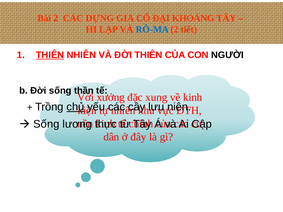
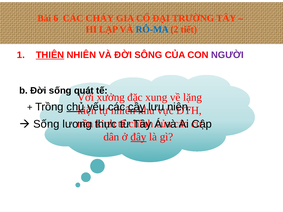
Bài 2: 2 -> 6
DỰNG: DỰNG -> CHÁY
KHOẢNG: KHOẢNG -> TRƯỜNG
ĐỜI THIÊN: THIÊN -> SÔNG
NGƯỜI colour: black -> purple
thần: thần -> quát
về kinh: kinh -> lặng
cây underline: none -> present
đây underline: none -> present
